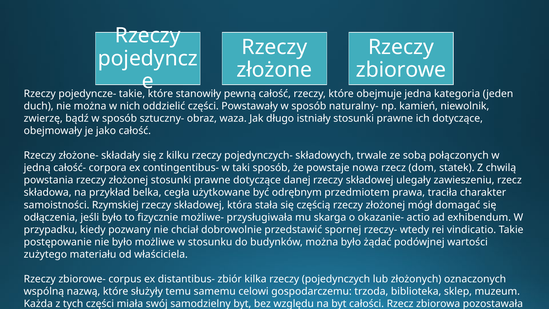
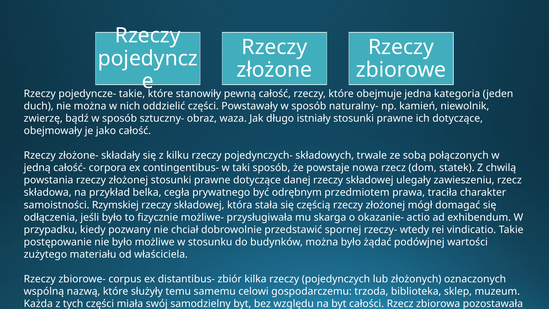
użytkowane: użytkowane -> prywatnego
